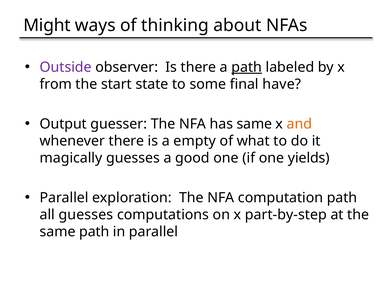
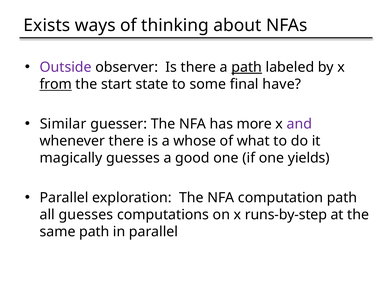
Might: Might -> Exists
from underline: none -> present
Output: Output -> Similar
has same: same -> more
and colour: orange -> purple
empty: empty -> whose
part-by-step: part-by-step -> runs-by-step
